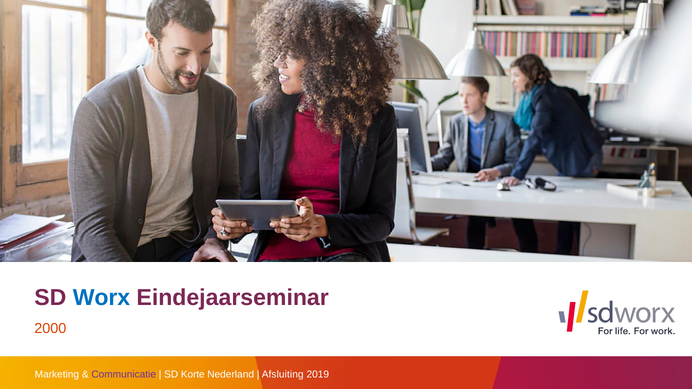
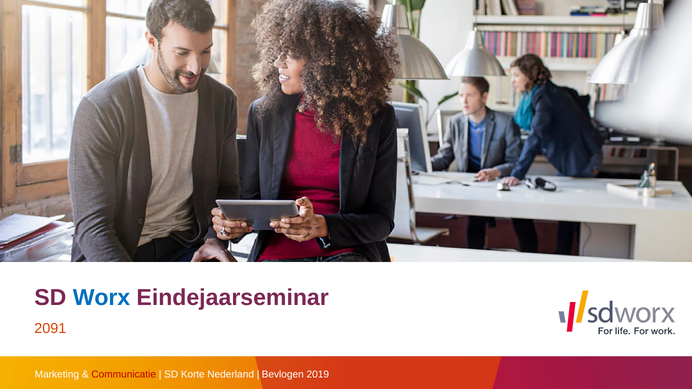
2000: 2000 -> 2091
Communicatie colour: purple -> red
Afsluiting: Afsluiting -> Bevlogen
